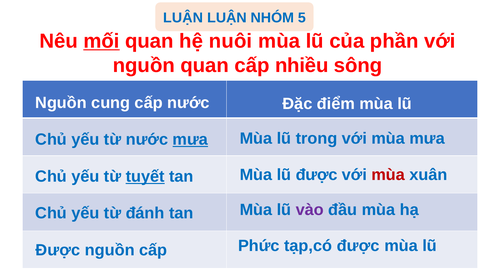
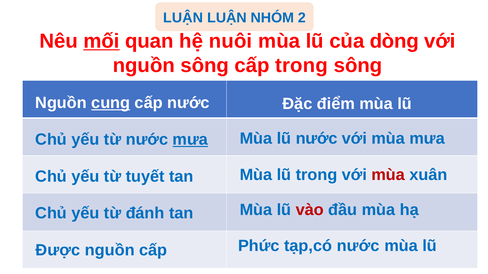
5: 5 -> 2
phần: phần -> dòng
nguồn quan: quan -> sông
cấp nhiều: nhiều -> trong
cung underline: none -> present
lũ trong: trong -> nước
lũ được: được -> trong
tuyết underline: present -> none
vào colour: purple -> red
tạp,có được: được -> nước
